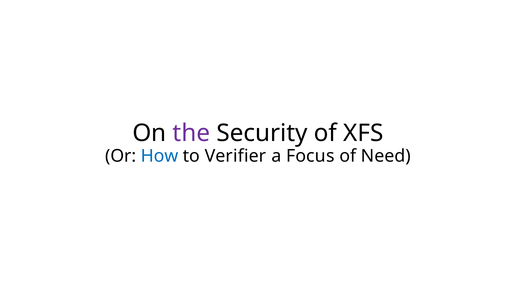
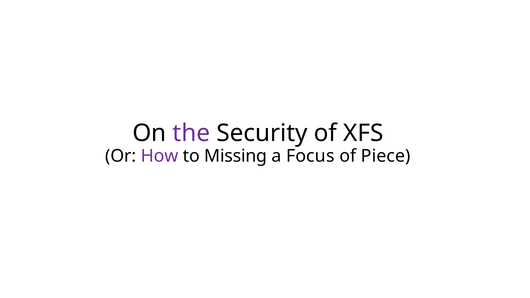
How colour: blue -> purple
Verifier: Verifier -> Missing
Need: Need -> Piece
